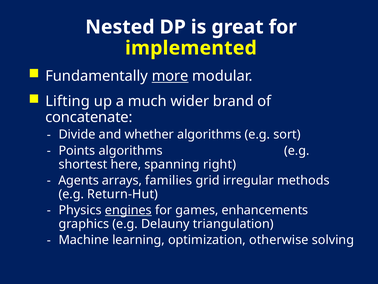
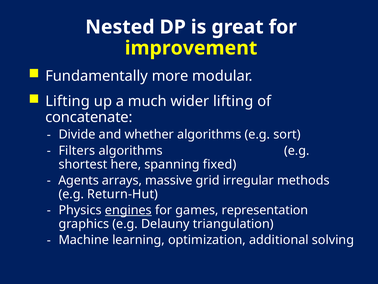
implemented: implemented -> improvement
more underline: present -> none
wider brand: brand -> lifting
Points: Points -> Filters
right: right -> fixed
families: families -> massive
enhancements: enhancements -> representation
otherwise: otherwise -> additional
